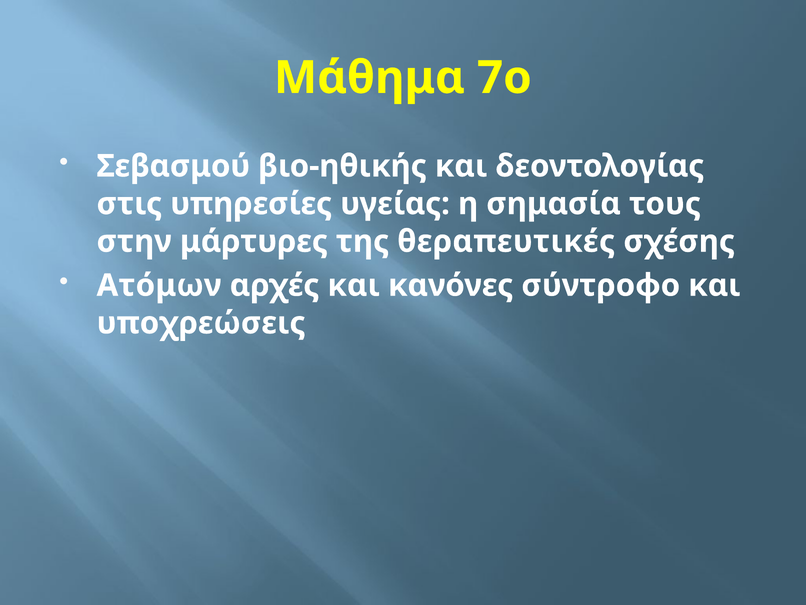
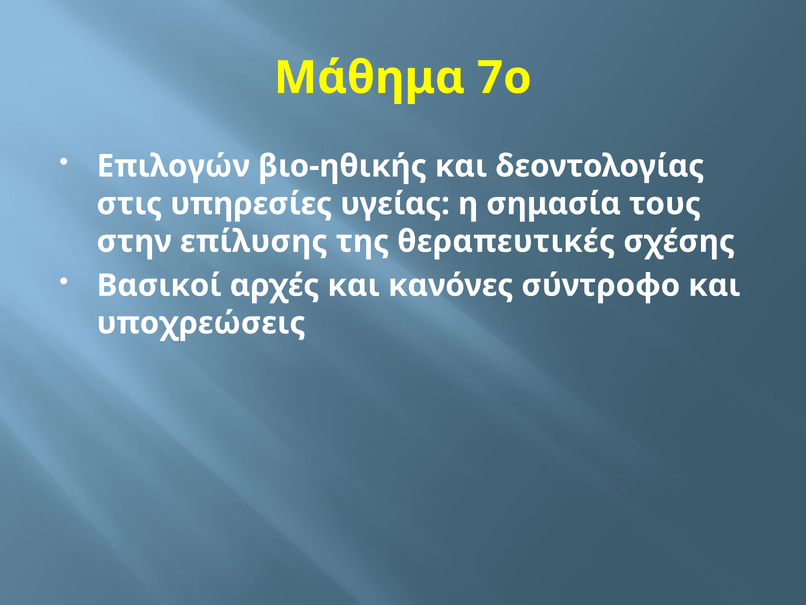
Σεβασμού: Σεβασμού -> Επιλογών
μάρτυρες: μάρτυρες -> επίλυσης
Ατόμων: Ατόμων -> Βασικοί
